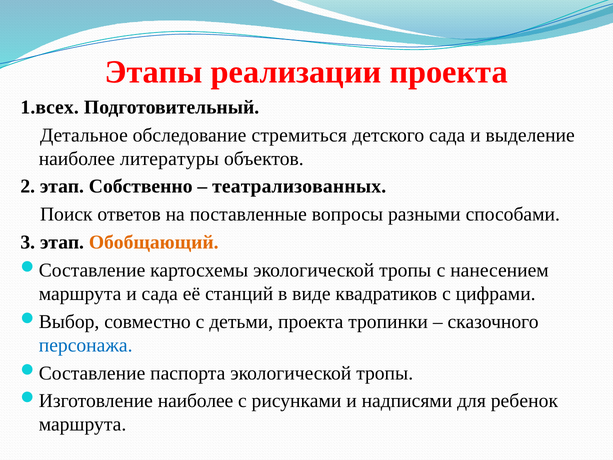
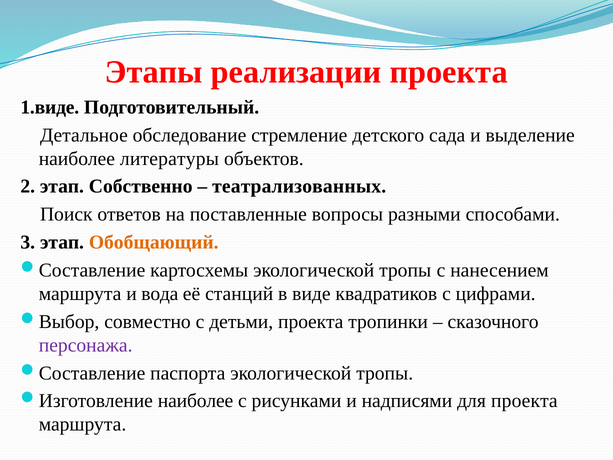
1.всех: 1.всех -> 1.виде
стремиться: стремиться -> стремление
и сада: сада -> вода
персонажа colour: blue -> purple
для ребенок: ребенок -> проекта
